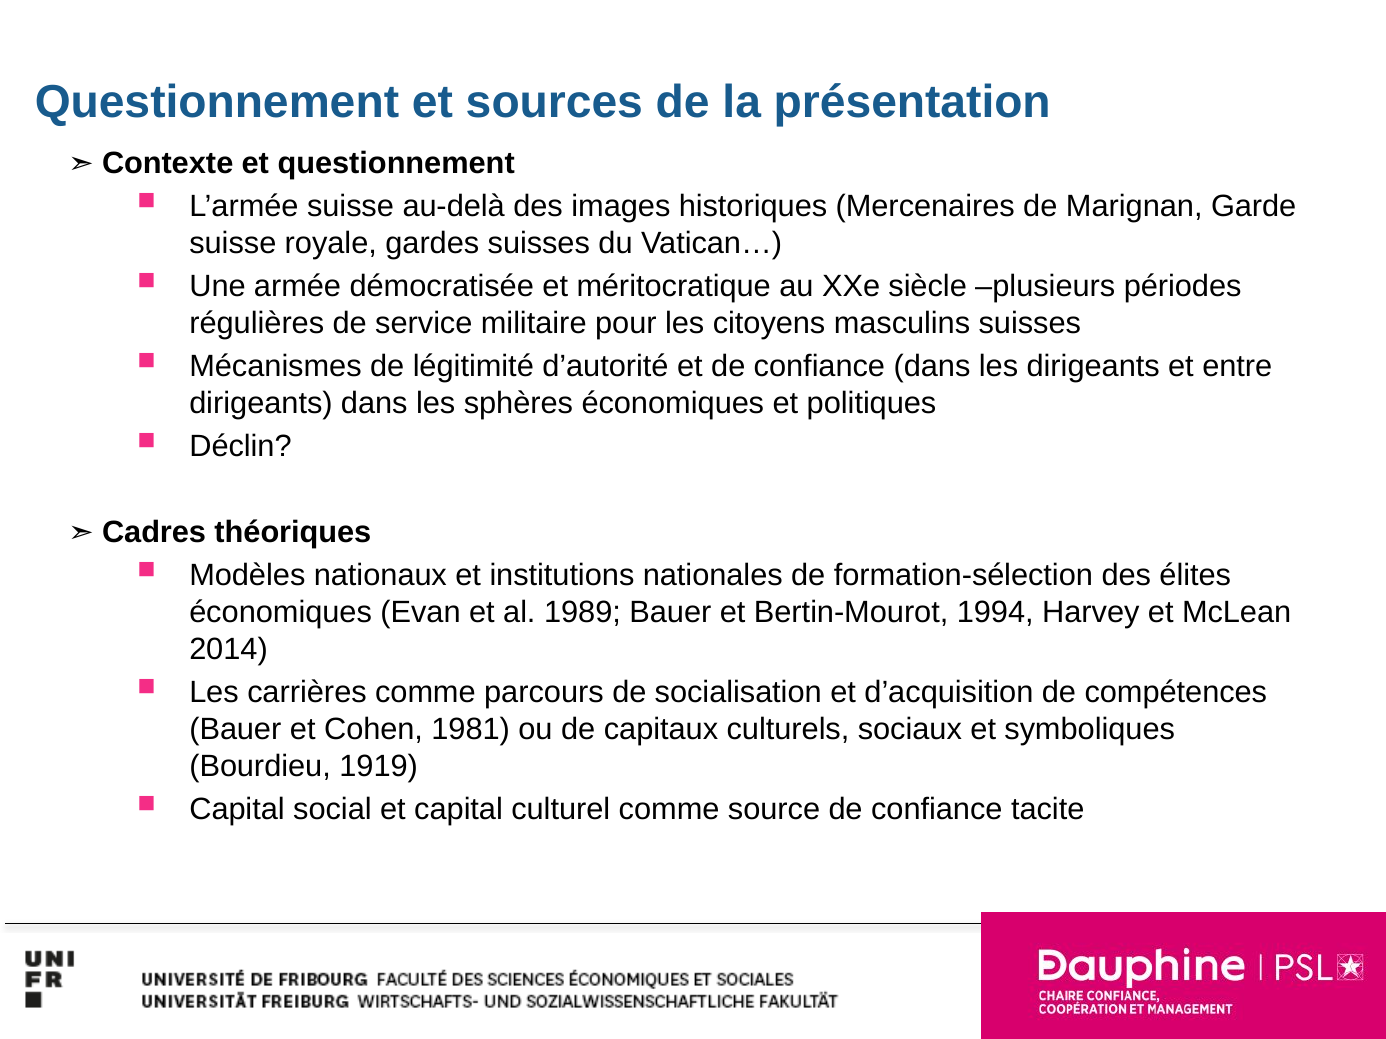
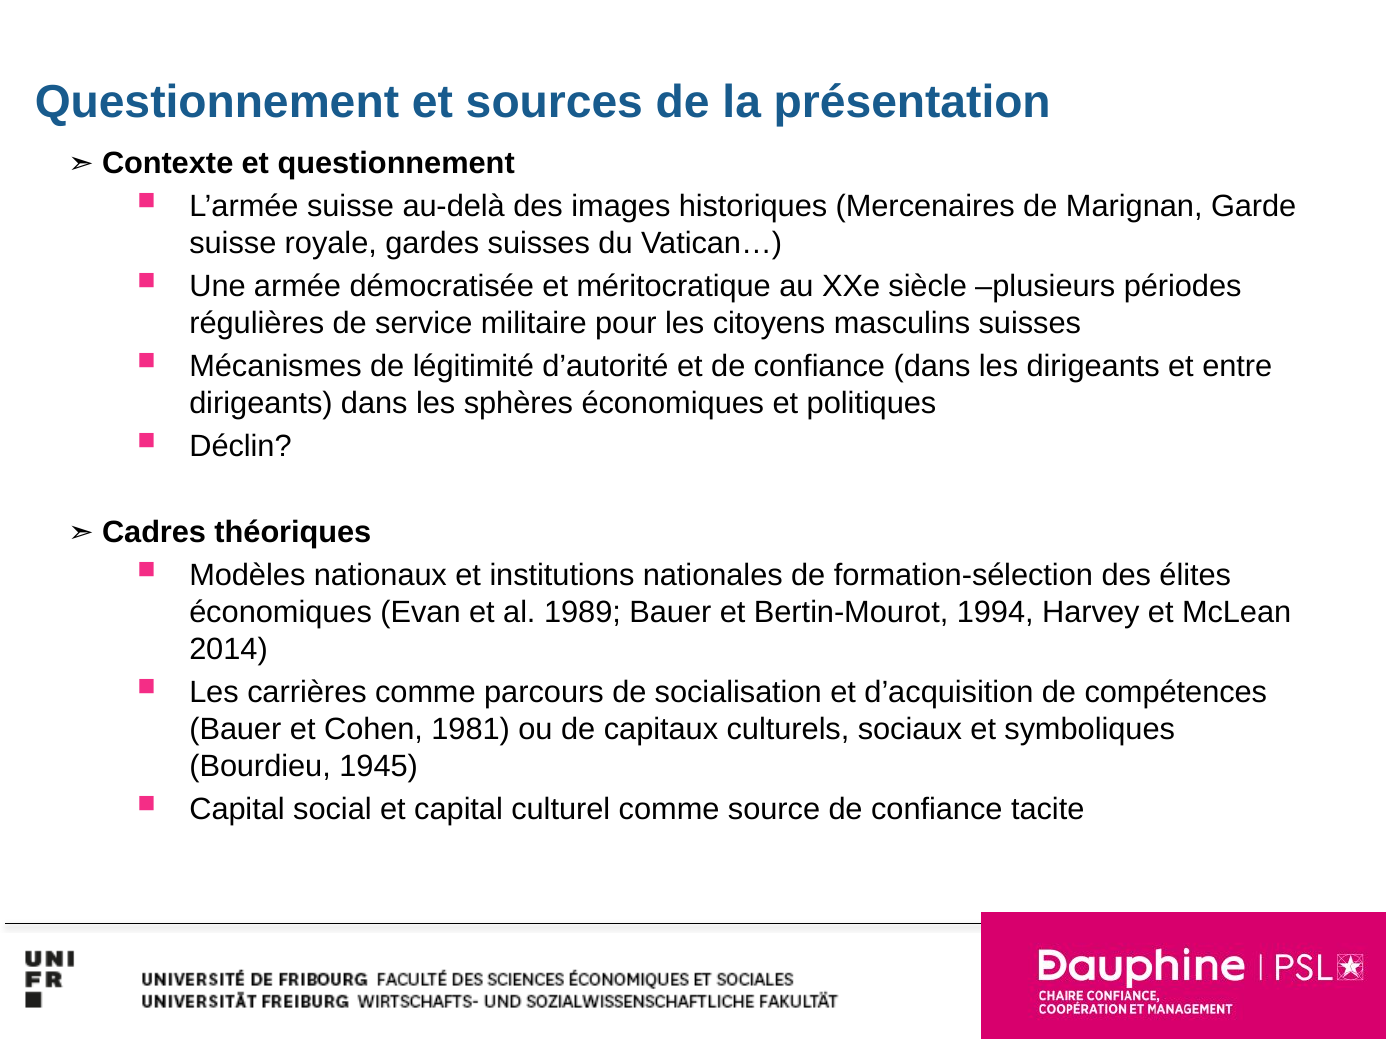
1919: 1919 -> 1945
